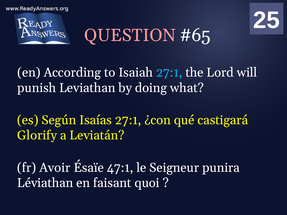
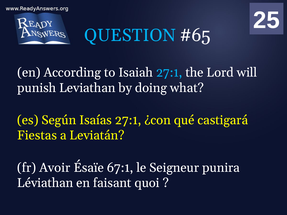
QUESTION colour: pink -> light blue
Glorify: Glorify -> Fiestas
47:1: 47:1 -> 67:1
